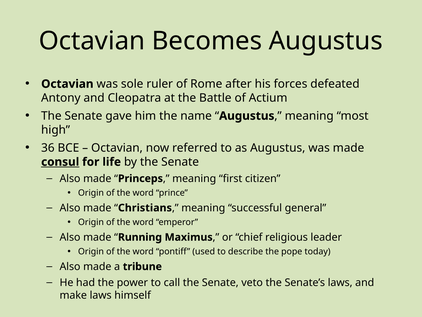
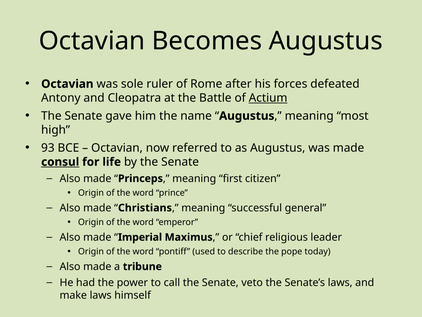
Actium underline: none -> present
36: 36 -> 93
Running: Running -> Imperial
